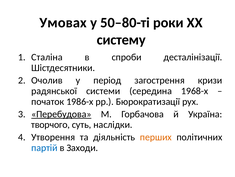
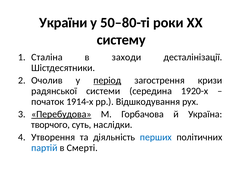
Умовах: Умовах -> України
спроби: спроби -> заходи
період underline: none -> present
1968-х: 1968-х -> 1920-х
1986-х: 1986-х -> 1914-х
Бюрократизації: Бюрократизації -> Відшкодування
перших colour: orange -> blue
Заходи: Заходи -> Смерті
